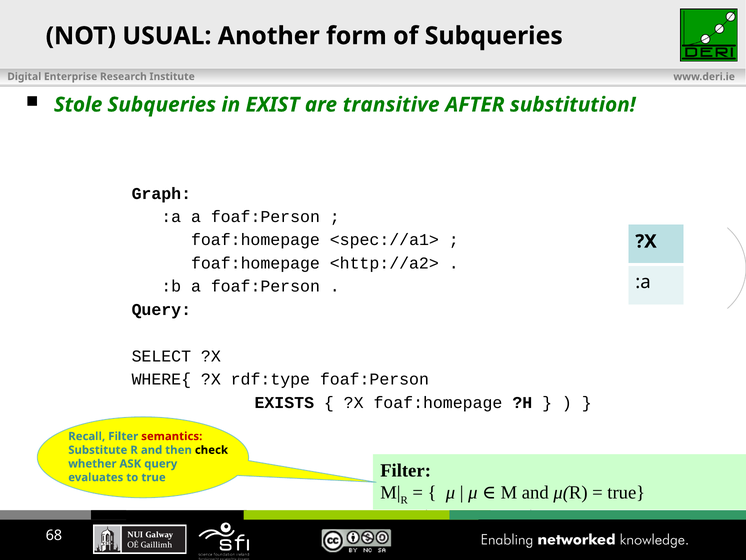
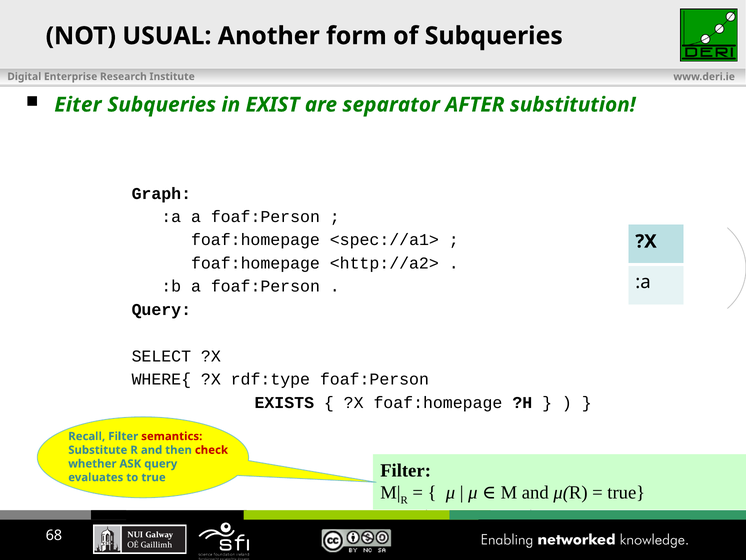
Stole: Stole -> Eiter
transitive: transitive -> separator
check colour: black -> red
